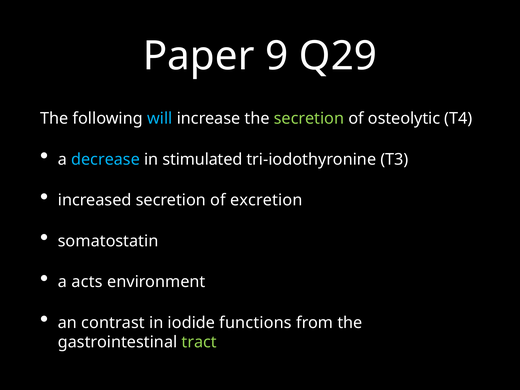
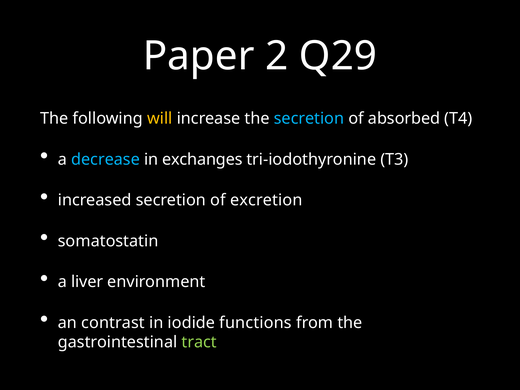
9: 9 -> 2
will colour: light blue -> yellow
secretion at (309, 119) colour: light green -> light blue
osteolytic: osteolytic -> absorbed
stimulated: stimulated -> exchanges
acts: acts -> liver
